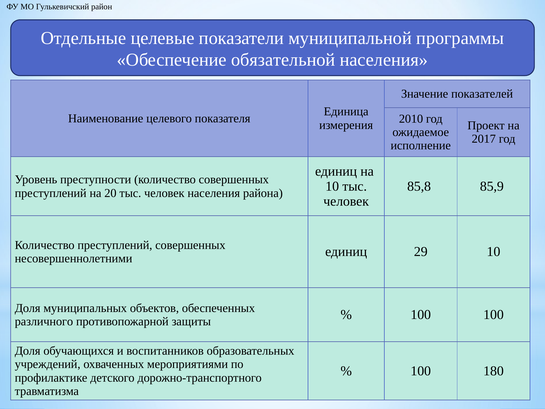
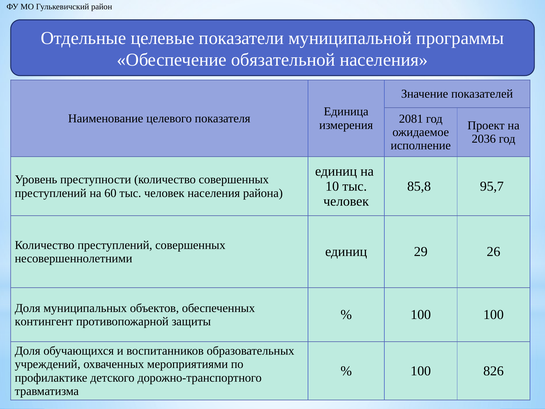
2010: 2010 -> 2081
2017: 2017 -> 2036
85,9: 85,9 -> 95,7
20: 20 -> 60
29 10: 10 -> 26
различного: различного -> контингент
180: 180 -> 826
